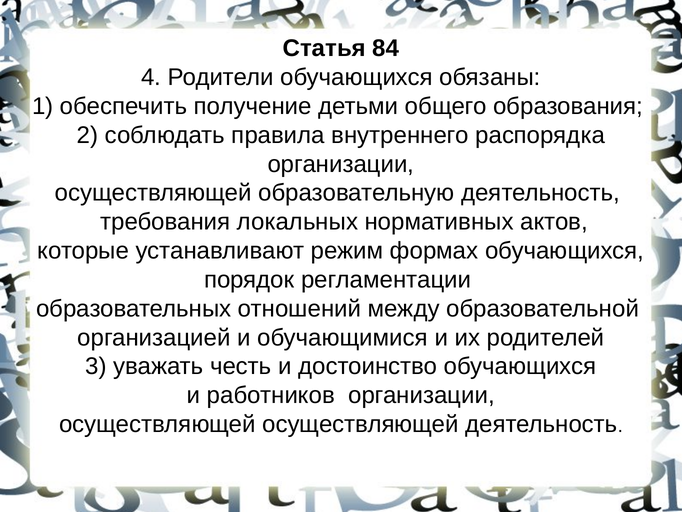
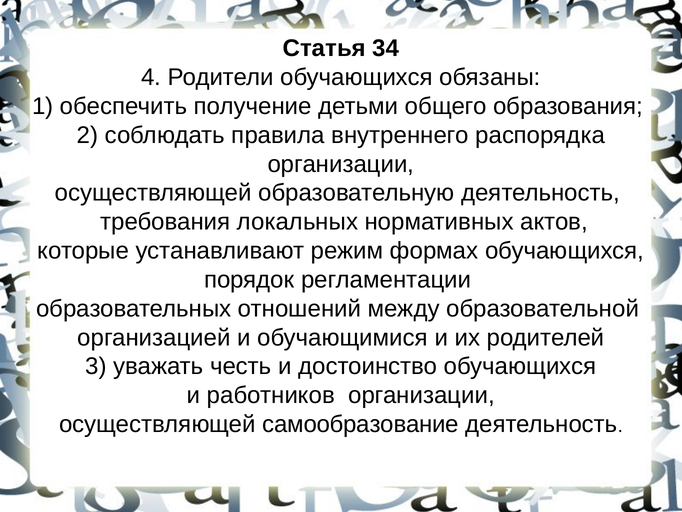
84: 84 -> 34
осуществляющей осуществляющей: осуществляющей -> самообразование
